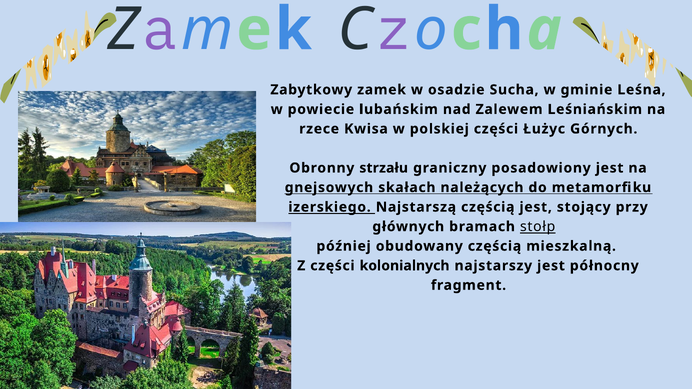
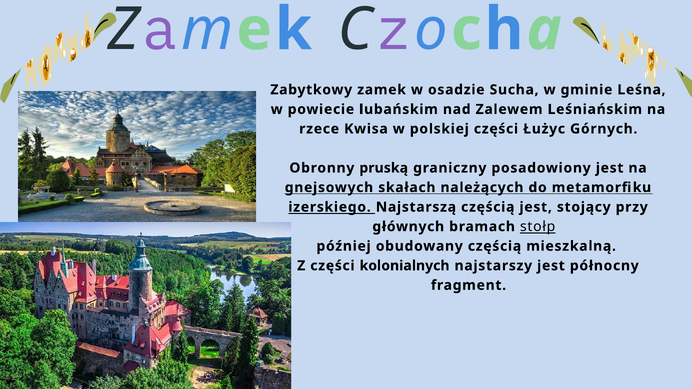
strzału: strzału -> pruską
